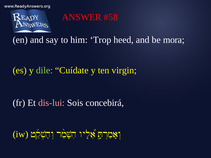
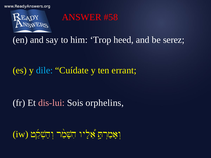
mora: mora -> serez
dile colour: light green -> light blue
virgin: virgin -> errant
concebirá: concebirá -> orphelins
